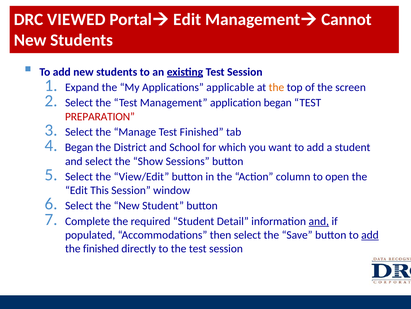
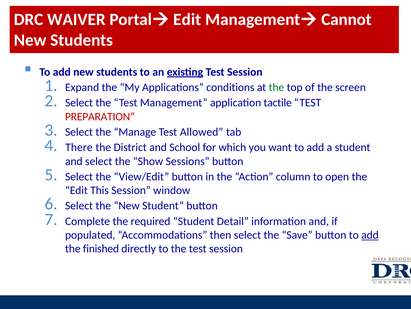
VIEWED: VIEWED -> WAIVER
applicable: applicable -> conditions
the at (276, 87) colour: orange -> green
application began: began -> tactile
Test Finished: Finished -> Allowed
Began at (79, 147): Began -> There
and at (319, 221) underline: present -> none
